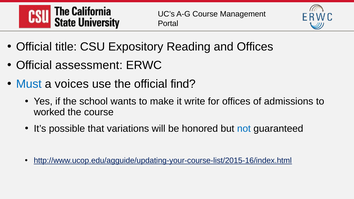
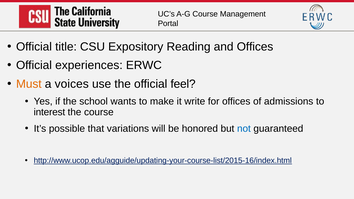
assessment: assessment -> experiences
Must colour: blue -> orange
find: find -> feel
worked: worked -> interest
